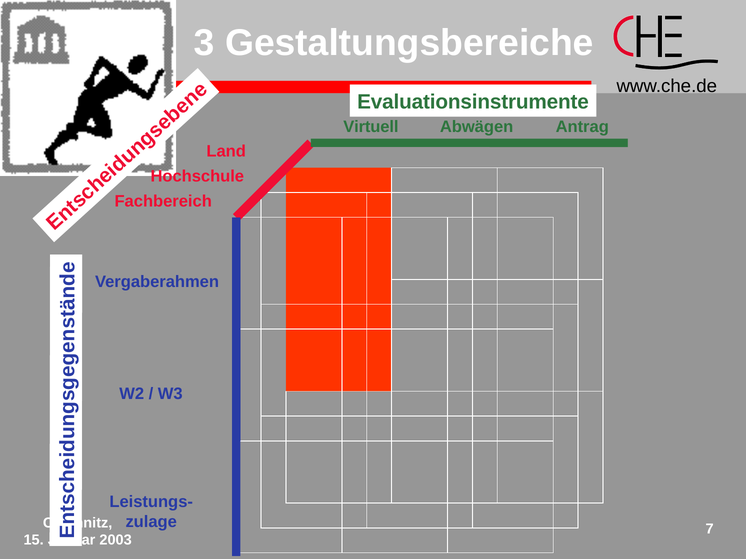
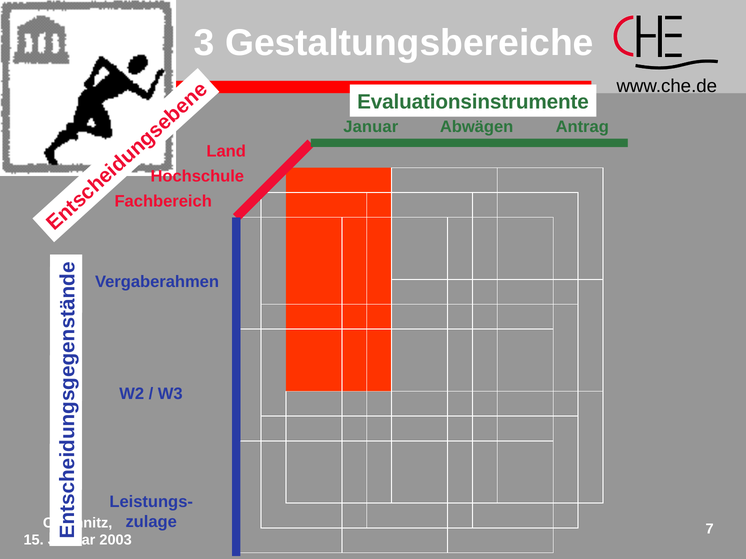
Virtuell at (371, 127): Virtuell -> Januar
